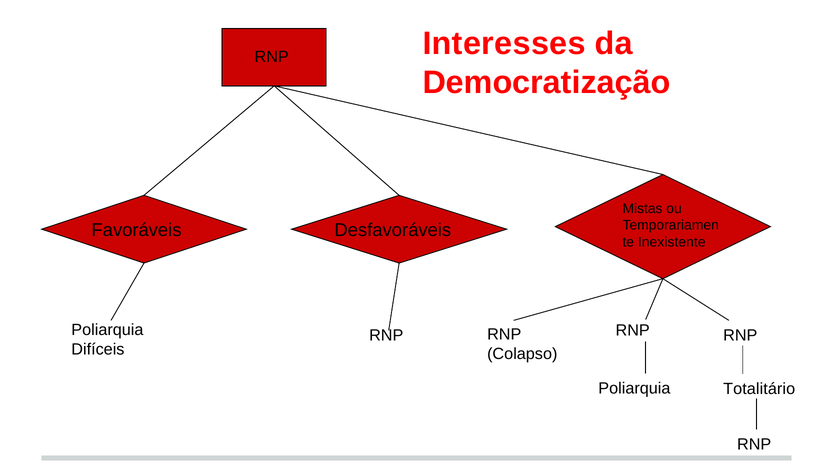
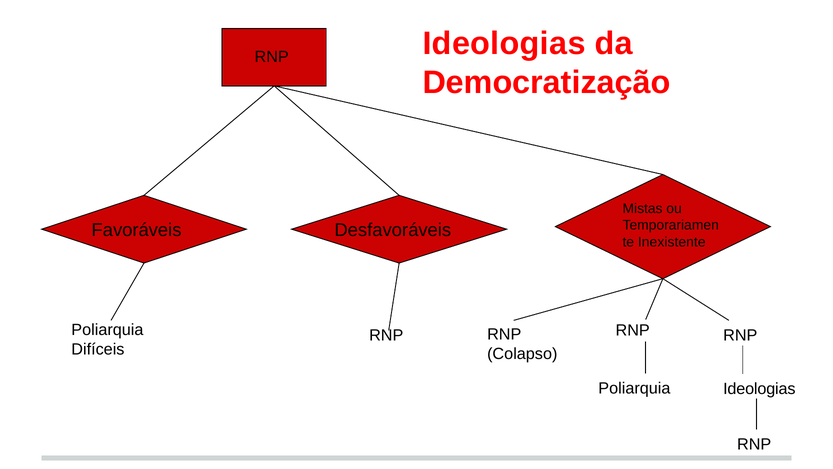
Interesses at (504, 44): Interesses -> Ideologias
Poliarquia Totalitário: Totalitário -> Ideologias
